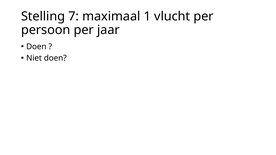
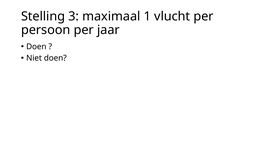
7: 7 -> 3
